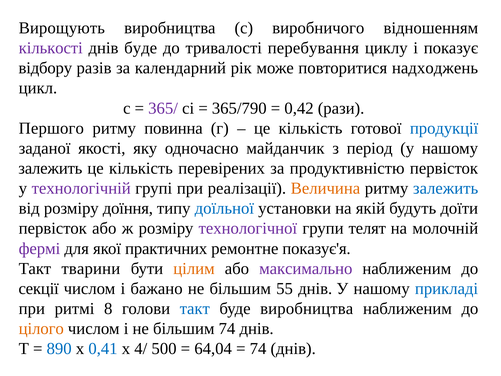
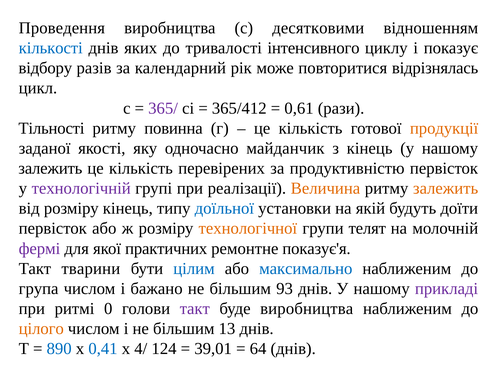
Вирощують: Вирощують -> Проведення
виробничого: виробничого -> десятковими
кількості colour: purple -> blue
днів буде: буде -> яких
перебування: перебування -> інтенсивного
надходжень: надходжень -> відрізнялась
365/790: 365/790 -> 365/412
0,42: 0,42 -> 0,61
Першого: Першого -> Тільності
продукції colour: blue -> orange
з період: період -> кінець
залежить at (446, 188) colour: blue -> orange
розміру доїння: доїння -> кінець
технологічної colour: purple -> orange
цілим colour: orange -> blue
максимально colour: purple -> blue
секції: секції -> група
55: 55 -> 93
прикладі colour: blue -> purple
8: 8 -> 0
такт at (195, 308) colour: blue -> purple
більшим 74: 74 -> 13
500: 500 -> 124
64,04: 64,04 -> 39,01
74 at (258, 349): 74 -> 64
